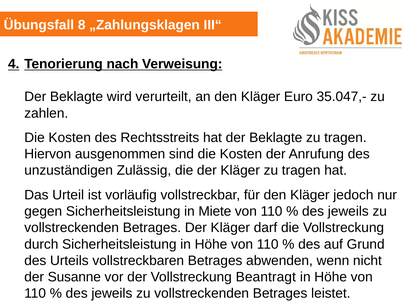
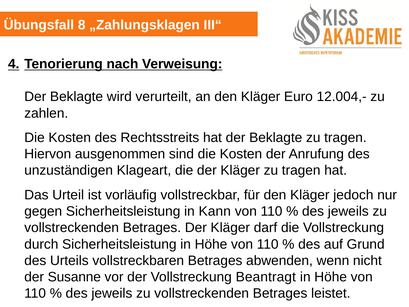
35.047,-: 35.047,- -> 12.004,-
Zulässig: Zulässig -> Klageart
Miete: Miete -> Kann
